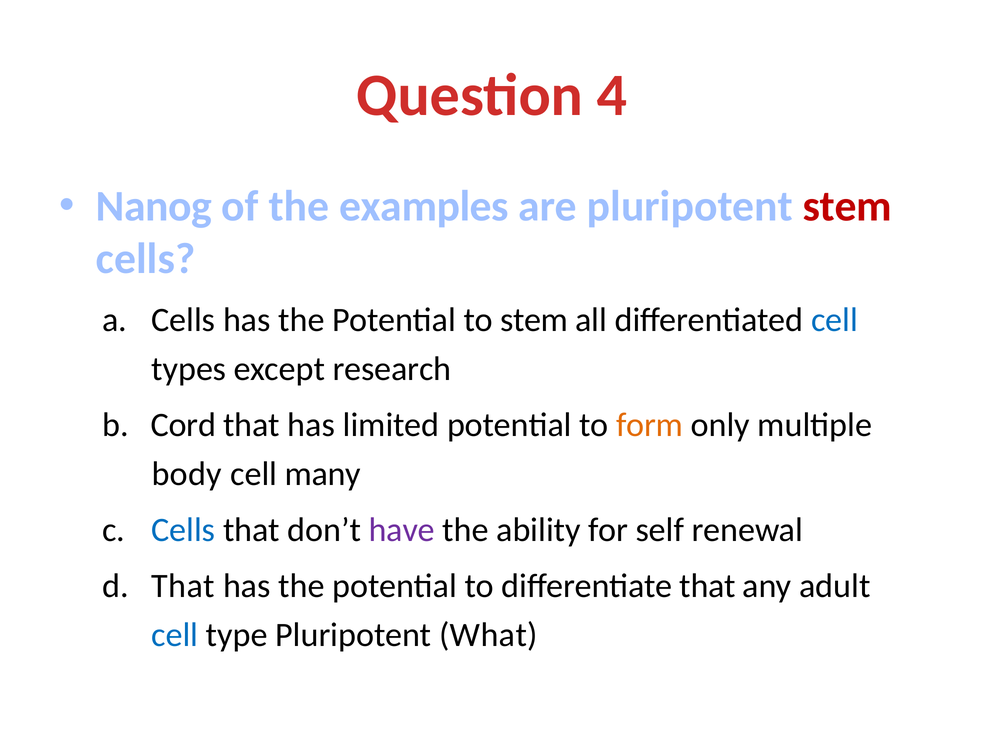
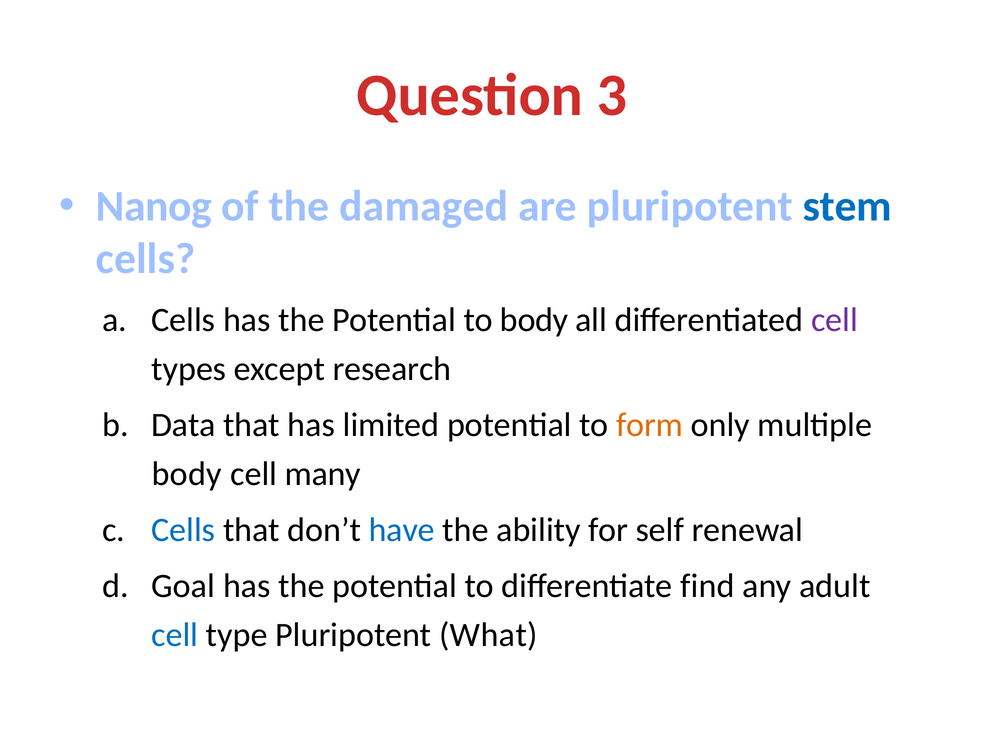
4: 4 -> 3
examples: examples -> damaged
stem at (847, 206) colour: red -> blue
to stem: stem -> body
cell at (835, 320) colour: blue -> purple
Cord: Cord -> Data
have colour: purple -> blue
That at (183, 586): That -> Goal
differentiate that: that -> find
